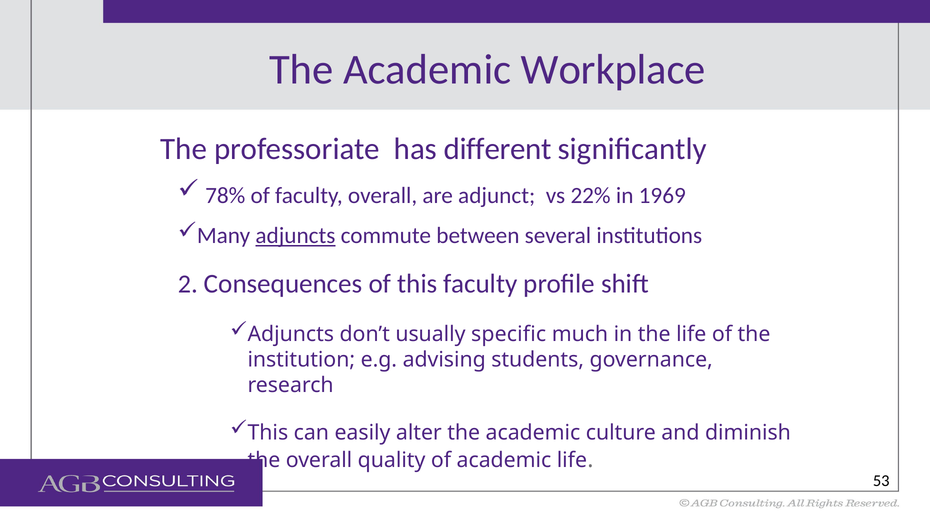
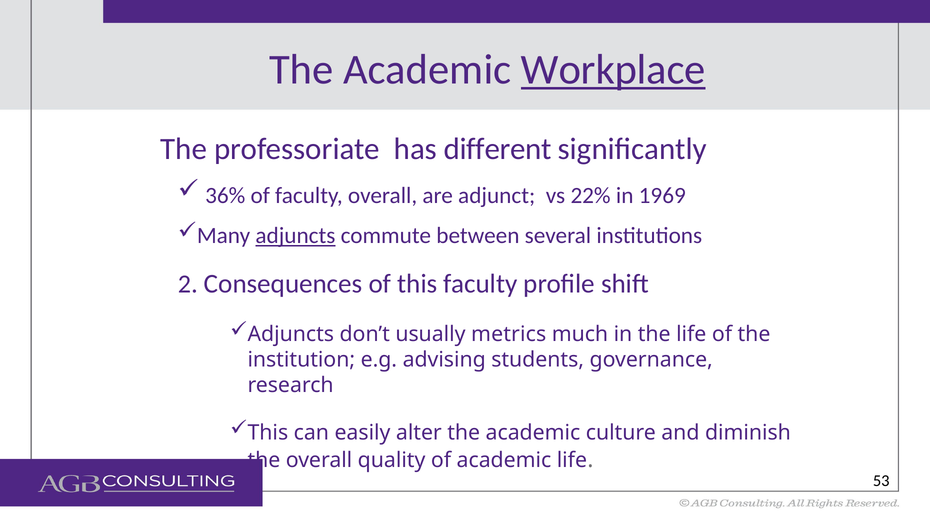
Workplace underline: none -> present
78%: 78% -> 36%
specific: specific -> metrics
